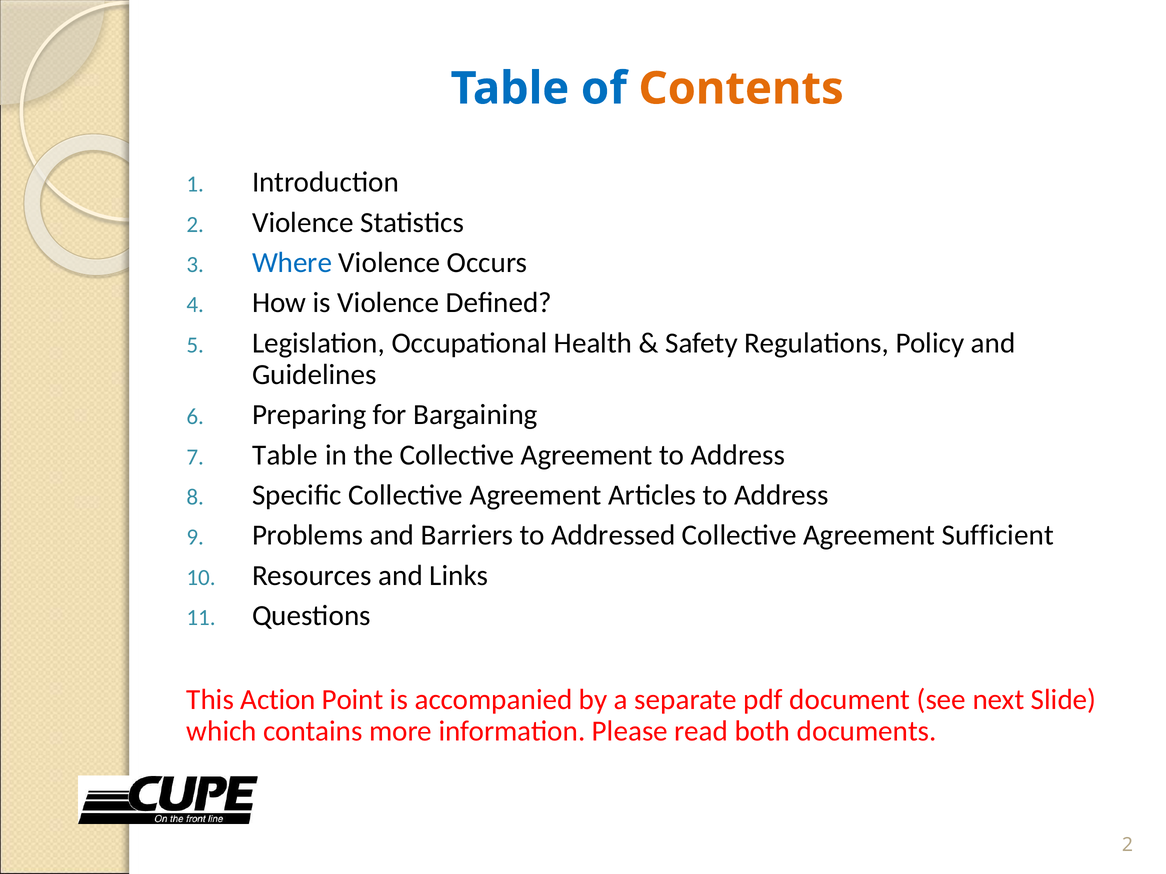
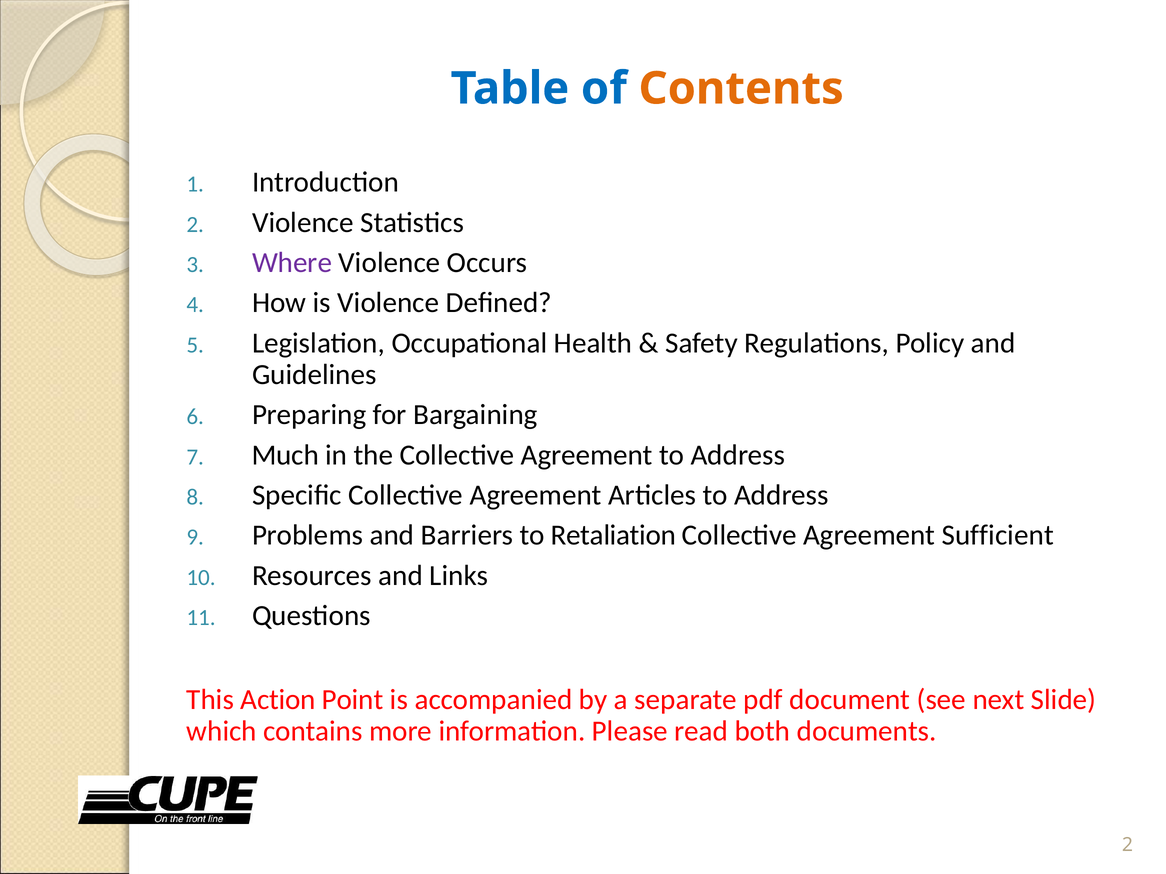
Where colour: blue -> purple
Table at (285, 455): Table -> Much
Addressed: Addressed -> Retaliation
